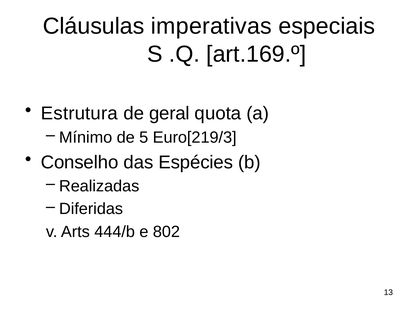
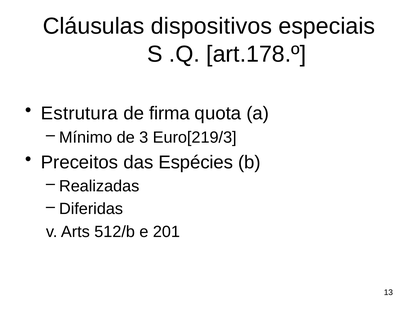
imperativas: imperativas -> dispositivos
art.169.º: art.169.º -> art.178.º
geral: geral -> firma
5: 5 -> 3
Conselho: Conselho -> Preceitos
444/b: 444/b -> 512/b
802: 802 -> 201
